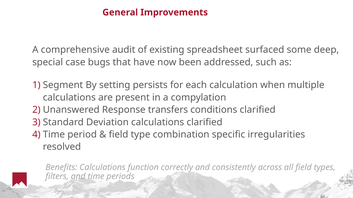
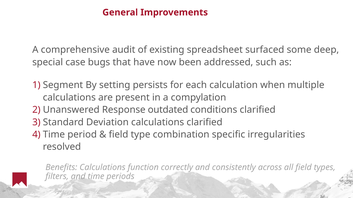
transfers: transfers -> outdated
